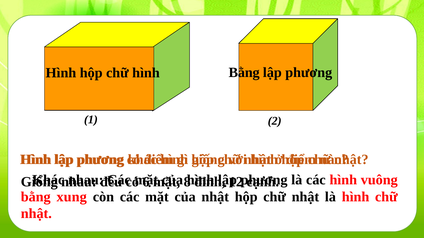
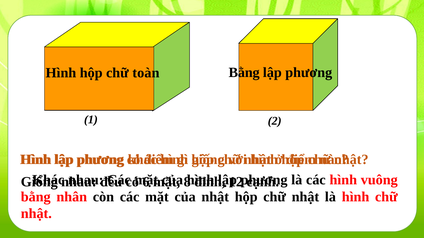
chữ hình: hình -> toàn
xung: xung -> nhân
